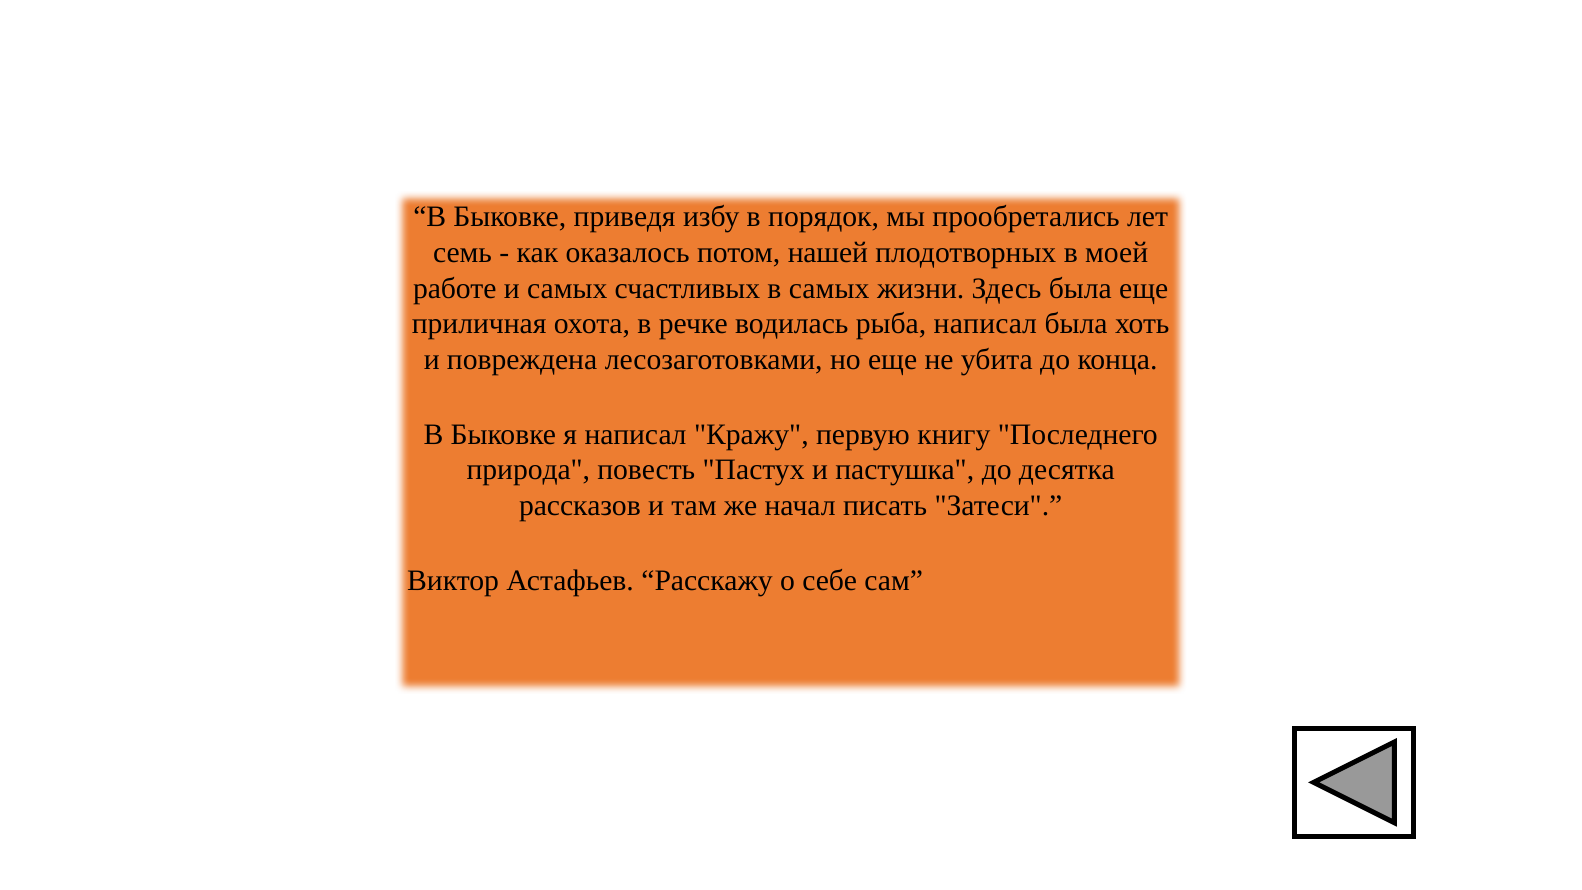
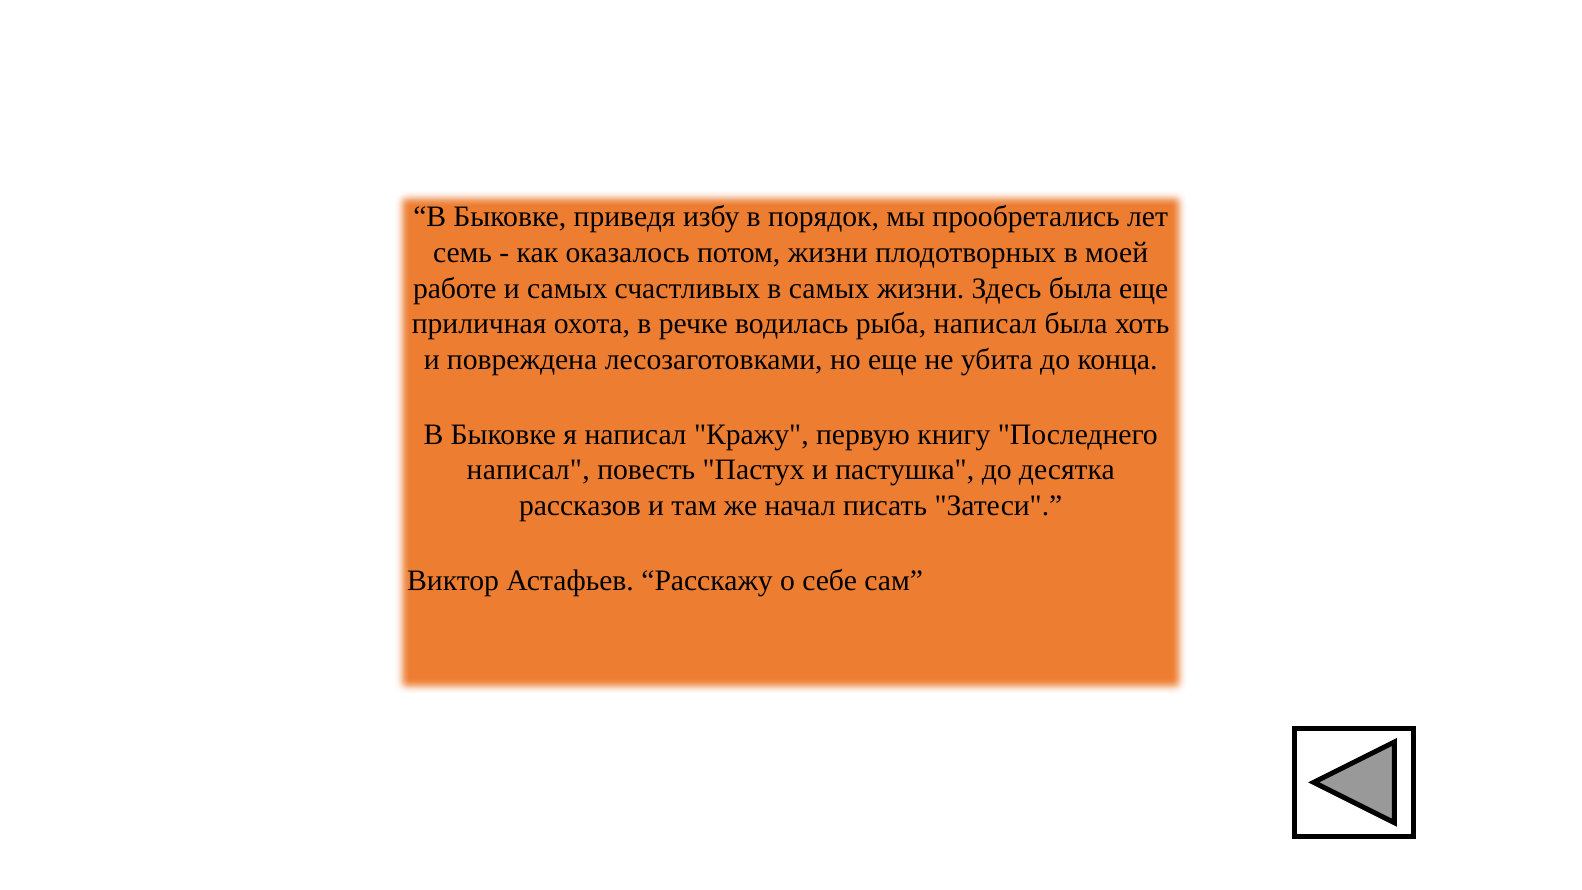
потом нашей: нашей -> жизни
природа at (528, 470): природа -> написал
